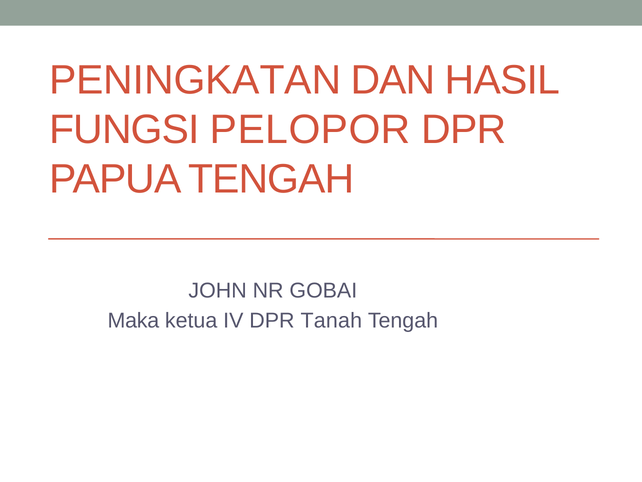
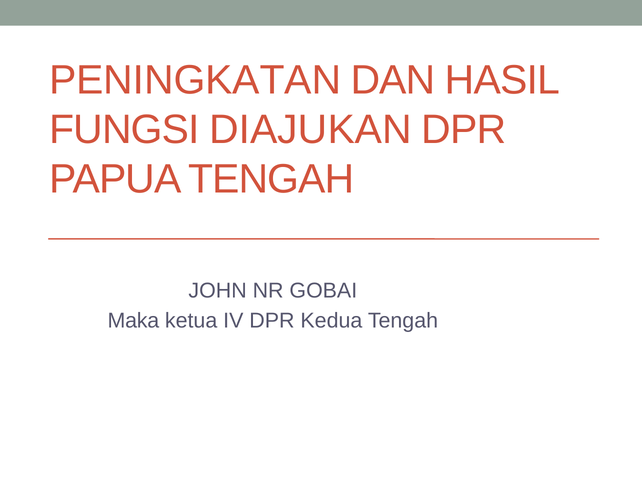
PELOPOR: PELOPOR -> DIAJUKAN
Tanah: Tanah -> Kedua
